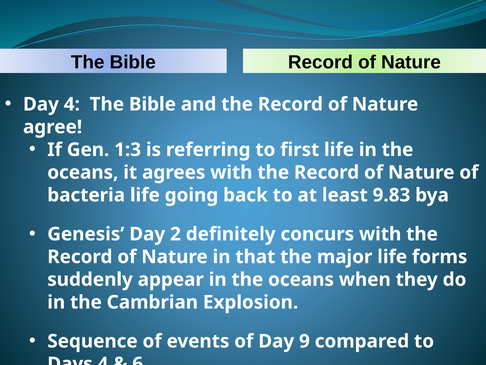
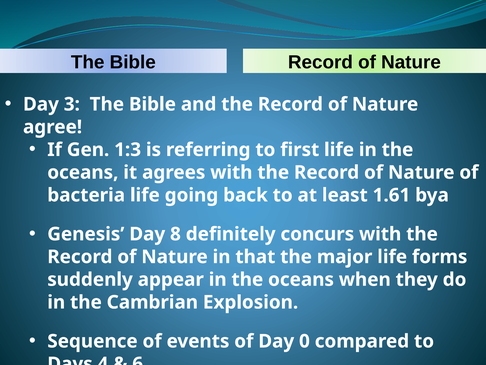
Day 4: 4 -> 3
9.83: 9.83 -> 1.61
2: 2 -> 8
9: 9 -> 0
